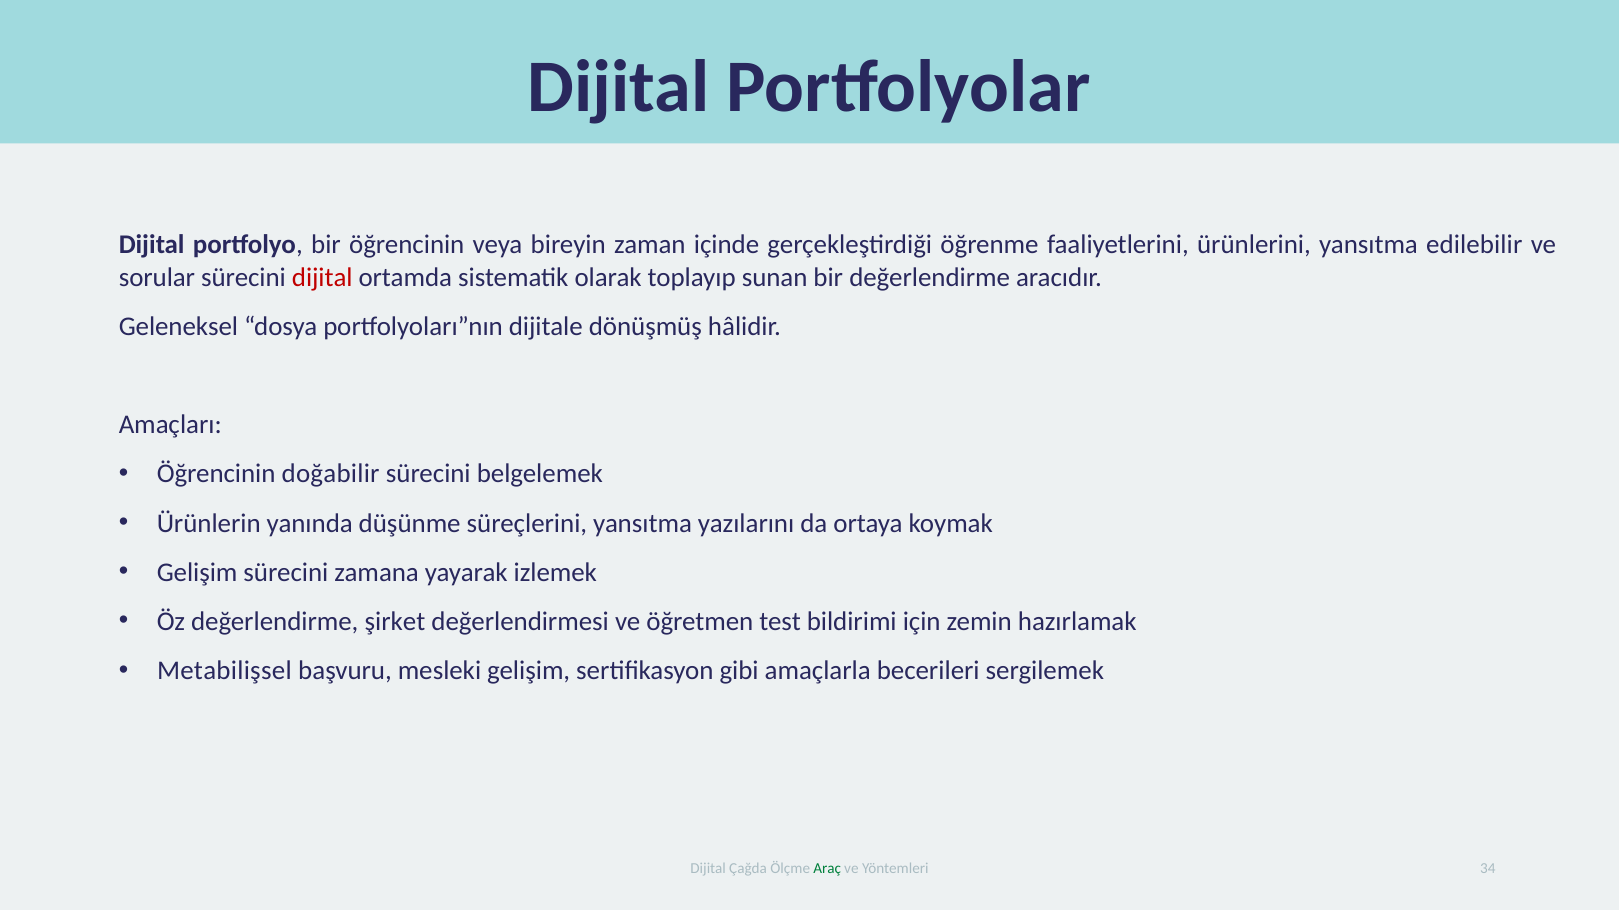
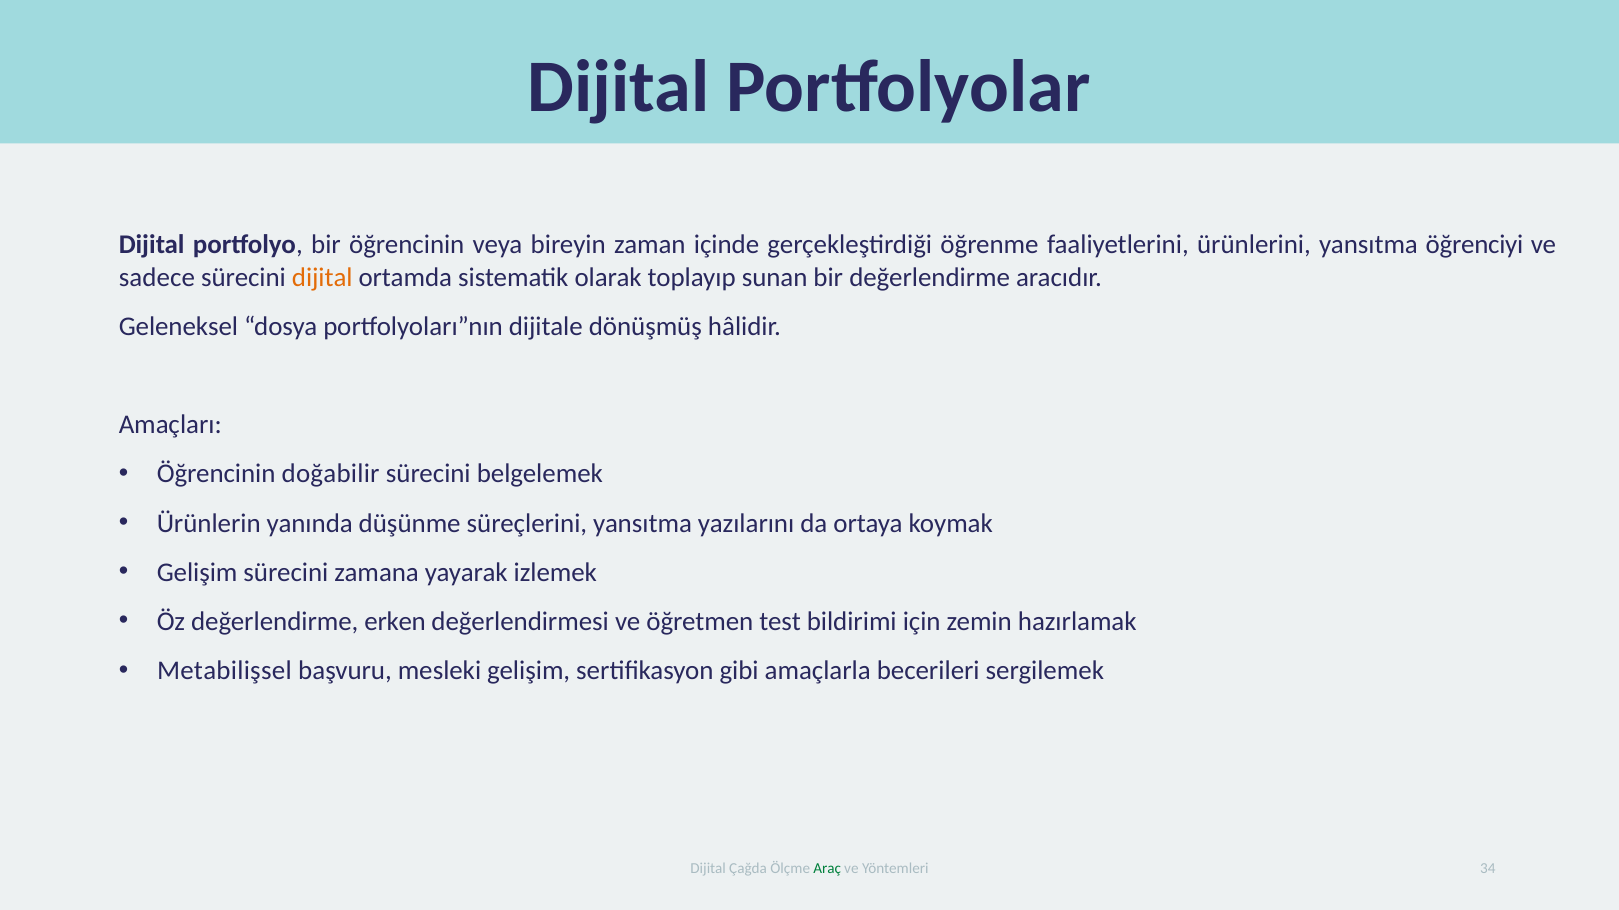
edilebilir: edilebilir -> öğrenciyi
sorular: sorular -> sadece
dijital at (322, 277) colour: red -> orange
şirket: şirket -> erken
